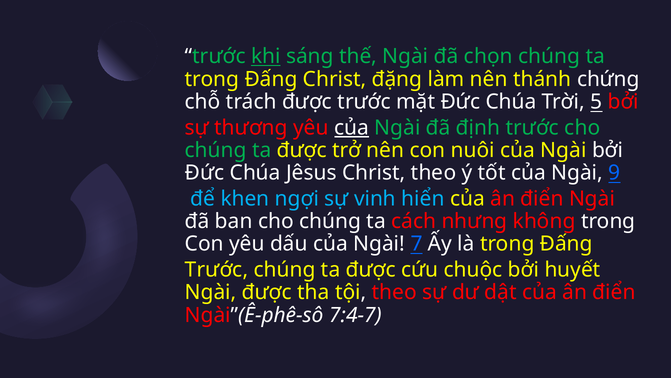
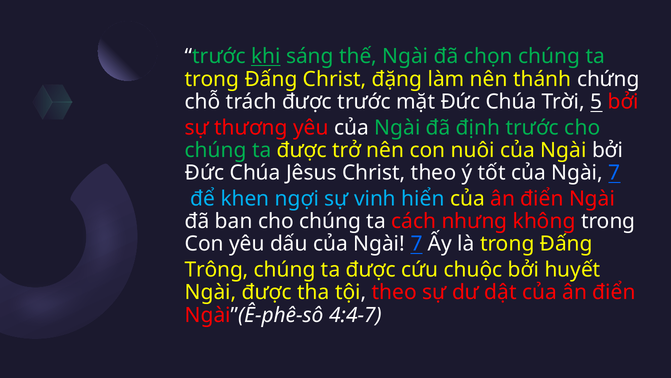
của at (352, 127) underline: present -> none
tốt của Ngài 9: 9 -> 7
Trước at (217, 269): Trước -> Trông
7:4-7: 7:4-7 -> 4:4-7
